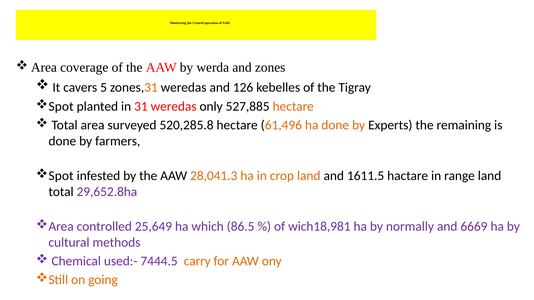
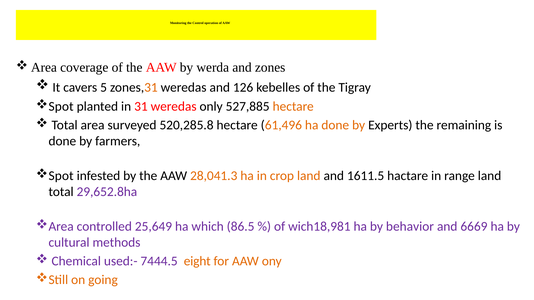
normally: normally -> behavior
carry: carry -> eight
